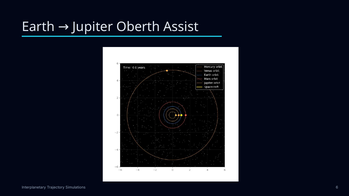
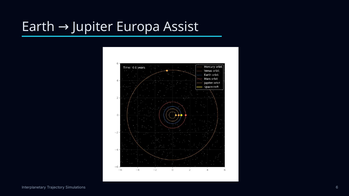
Oberth: Oberth -> Europa
